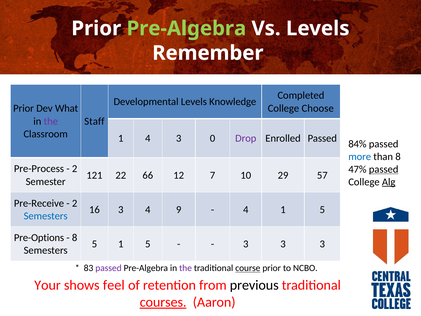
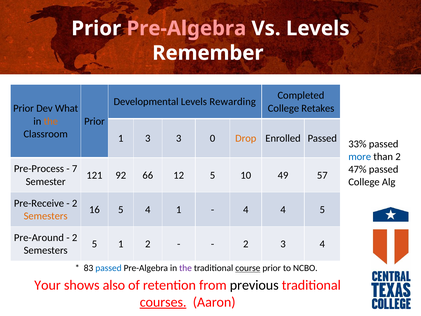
Pre-Algebra at (186, 28) colour: light green -> pink
Knowledge: Knowledge -> Rewarding
Choose: Choose -> Retakes
the at (51, 121) colour: purple -> orange
Staff at (94, 121): Staff -> Prior
1 4: 4 -> 3
Drop colour: purple -> orange
84%: 84% -> 33%
than 8: 8 -> 2
2 at (75, 169): 2 -> 7
passed at (384, 169) underline: present -> none
22: 22 -> 92
12 7: 7 -> 5
29: 29 -> 49
Alg underline: present -> none
16 3: 3 -> 5
4 9: 9 -> 1
4 1: 1 -> 4
Semesters at (46, 216) colour: blue -> orange
Pre-Options: Pre-Options -> Pre-Around
8 at (75, 237): 8 -> 2
5 1 5: 5 -> 2
3 at (246, 244): 3 -> 2
3 at (322, 244): 3 -> 4
passed at (108, 268) colour: purple -> blue
feel: feel -> also
